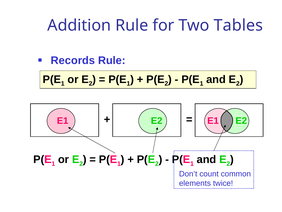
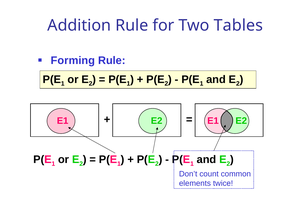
Records: Records -> Forming
